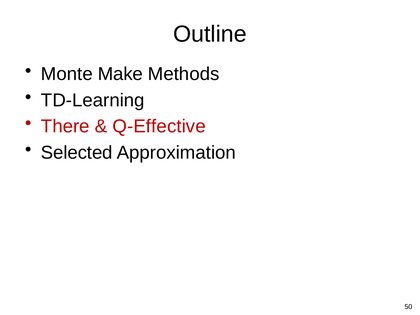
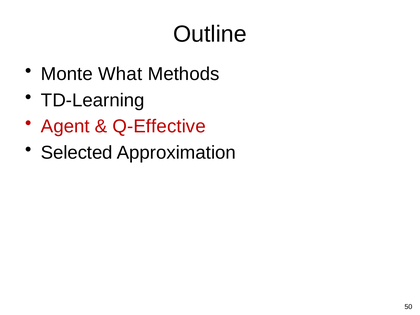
Make: Make -> What
There: There -> Agent
